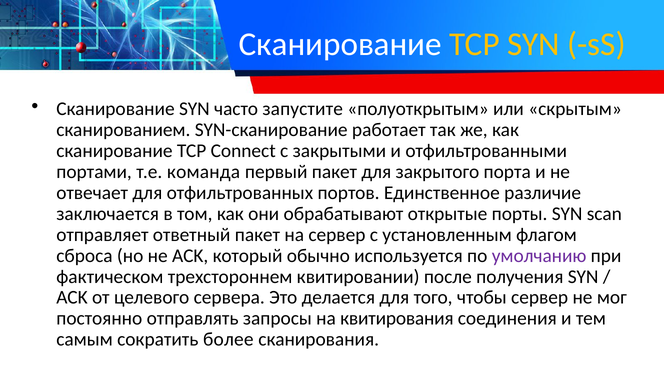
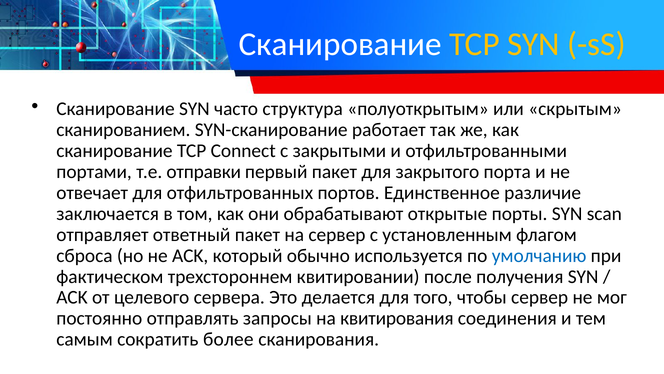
запустите: запустите -> структура
команда: команда -> отправки
умолчанию colour: purple -> blue
